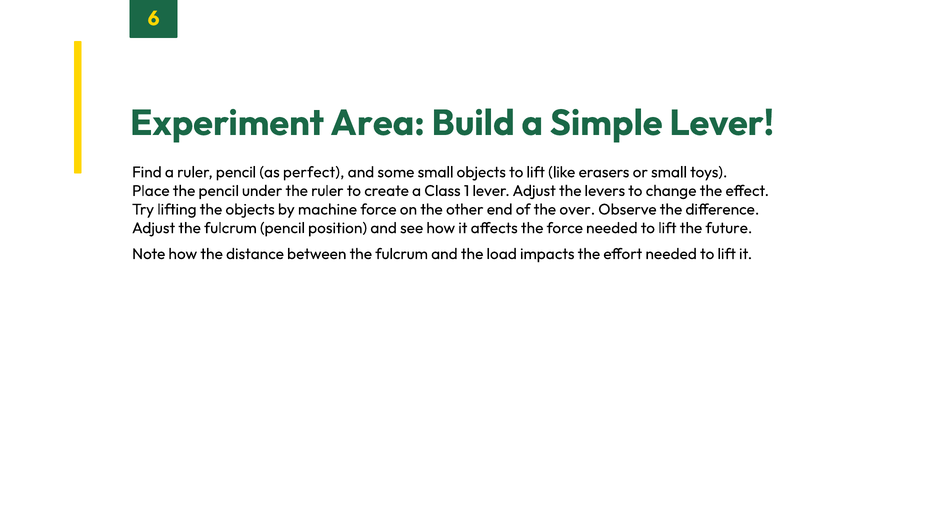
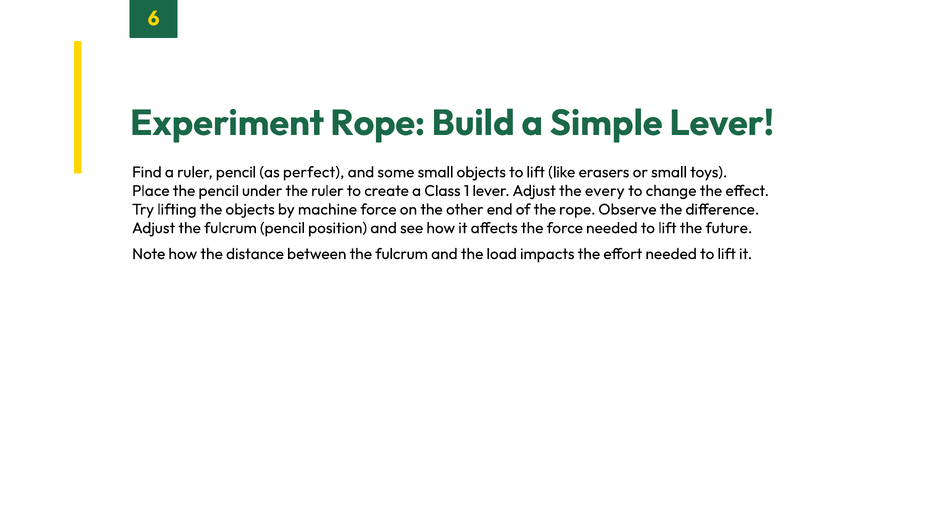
Experiment Area: Area -> Rope
levers: levers -> every
the over: over -> rope
